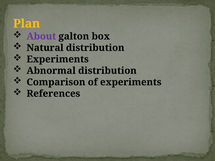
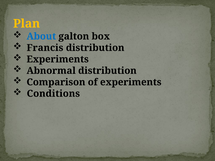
About colour: purple -> blue
Natural: Natural -> Francis
References: References -> Conditions
